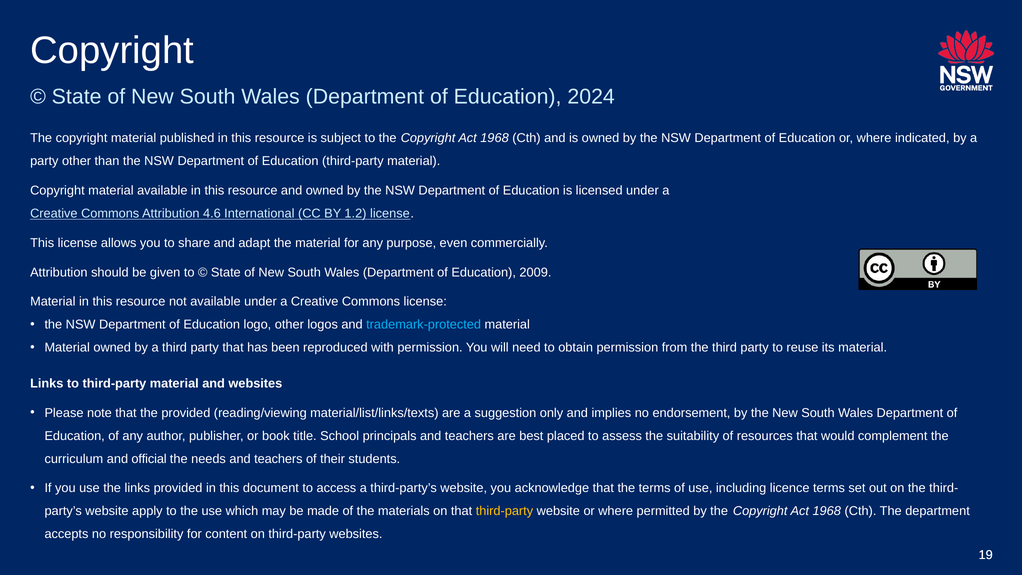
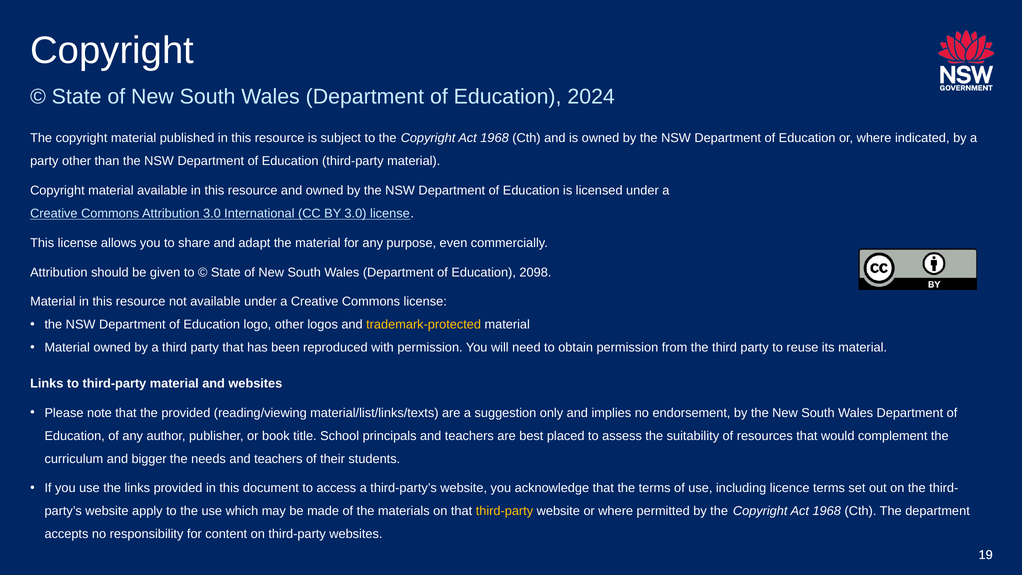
Attribution 4.6: 4.6 -> 3.0
BY 1.2: 1.2 -> 3.0
2009: 2009 -> 2098
trademark-protected colour: light blue -> yellow
official: official -> bigger
